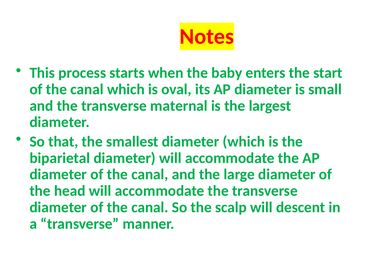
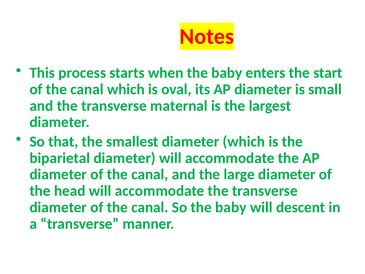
So the scalp: scalp -> baby
